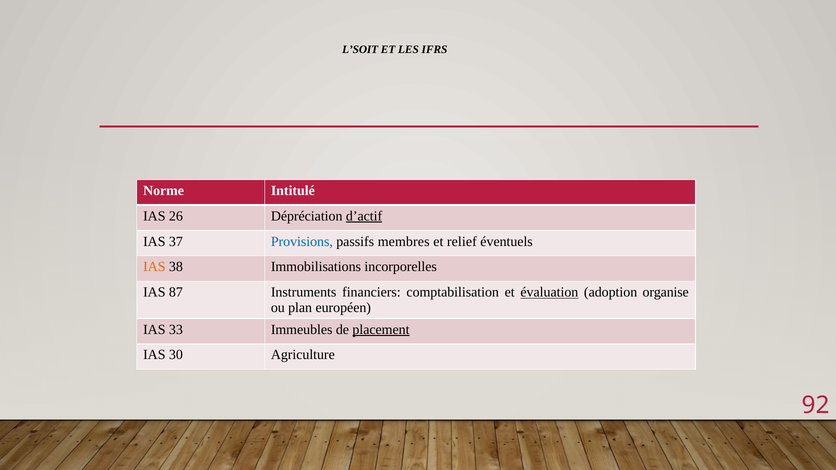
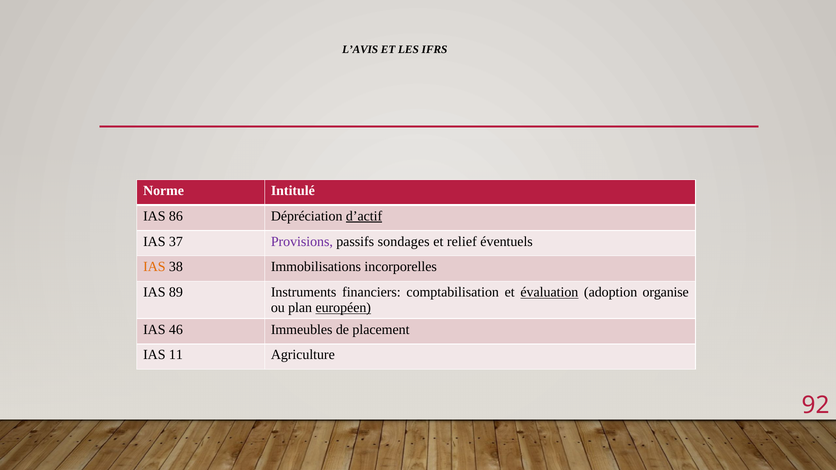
L’SOIT: L’SOIT -> L’AVIS
26: 26 -> 86
Provisions colour: blue -> purple
membres: membres -> sondages
87: 87 -> 89
européen underline: none -> present
33: 33 -> 46
placement underline: present -> none
30: 30 -> 11
